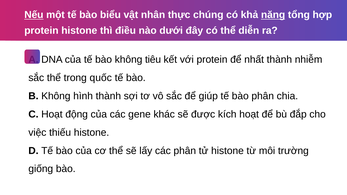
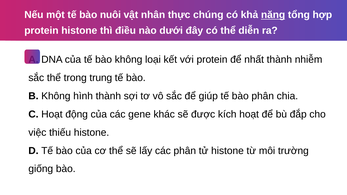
Nếu underline: present -> none
biểu: biểu -> nuôi
tiêu: tiêu -> loại
quốc: quốc -> trung
